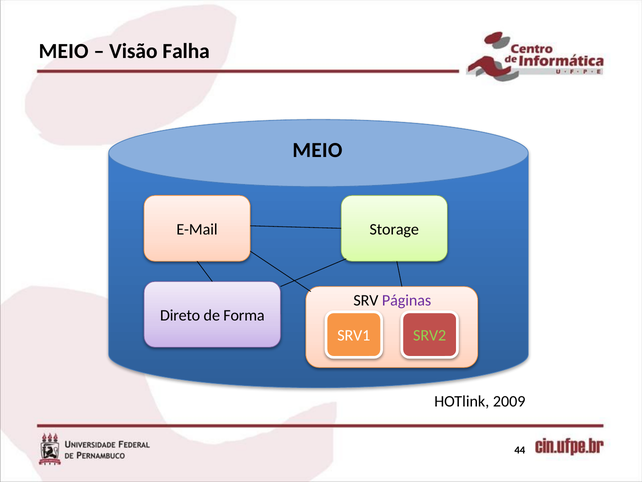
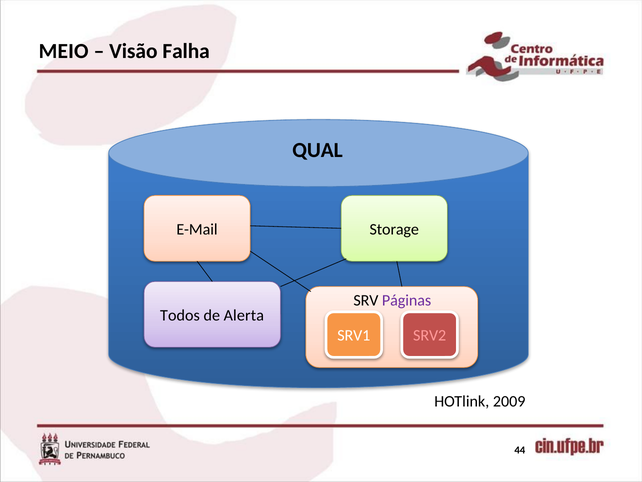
MEIO at (317, 150): MEIO -> QUAL
Direto: Direto -> Todos
Forma: Forma -> Alerta
SRV2 colour: light green -> pink
